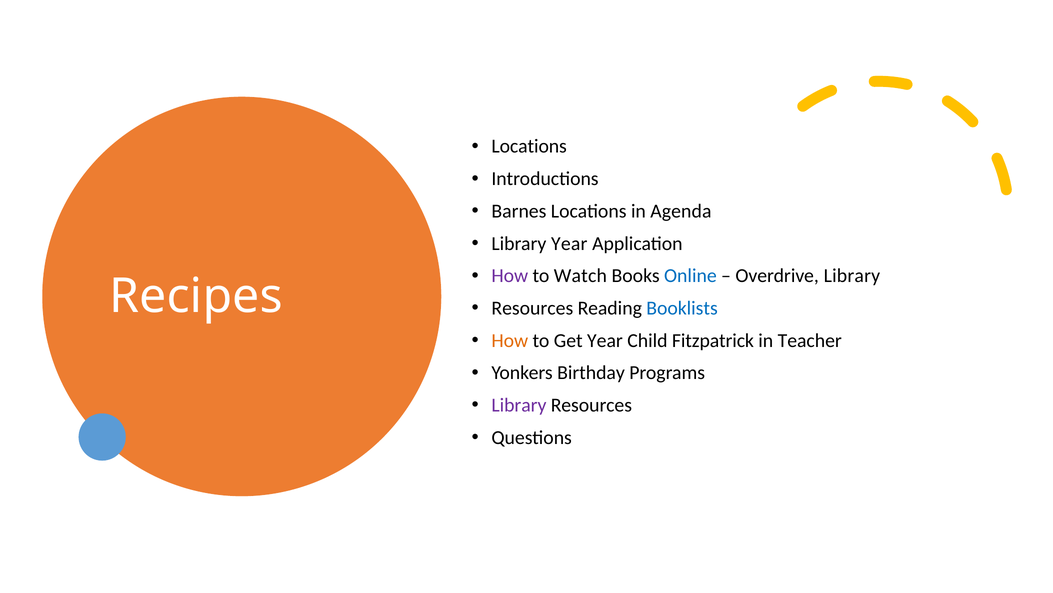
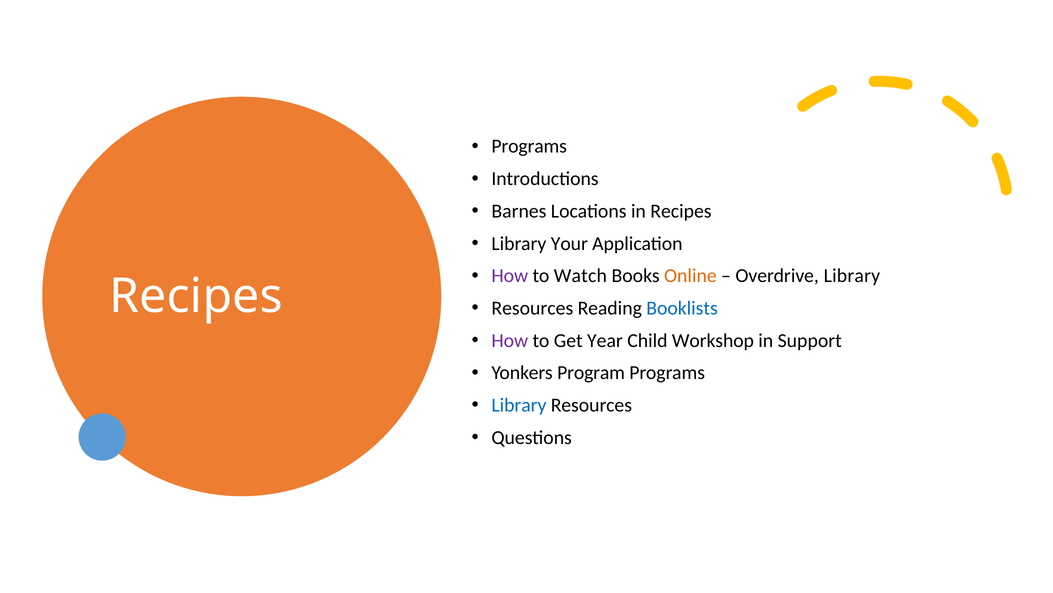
Locations at (529, 146): Locations -> Programs
in Agenda: Agenda -> Recipes
Library Year: Year -> Your
Online colour: blue -> orange
How at (510, 340) colour: orange -> purple
Fitzpatrick: Fitzpatrick -> Workshop
Teacher: Teacher -> Support
Birthday: Birthday -> Program
Library at (519, 405) colour: purple -> blue
